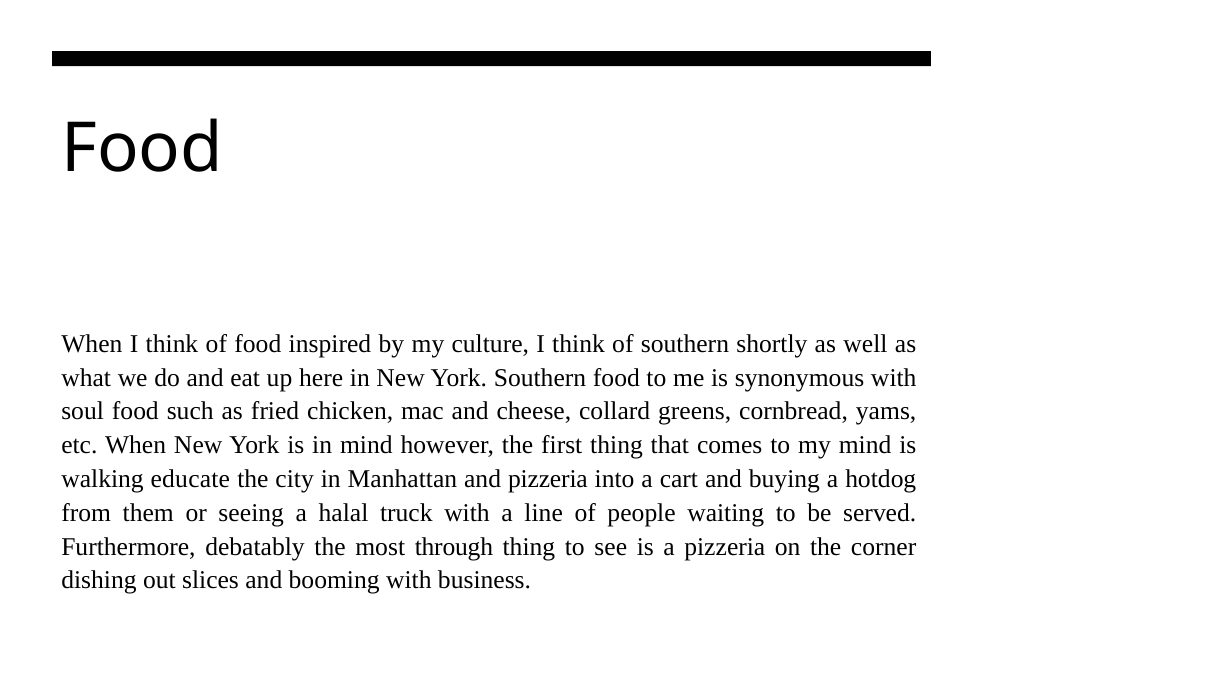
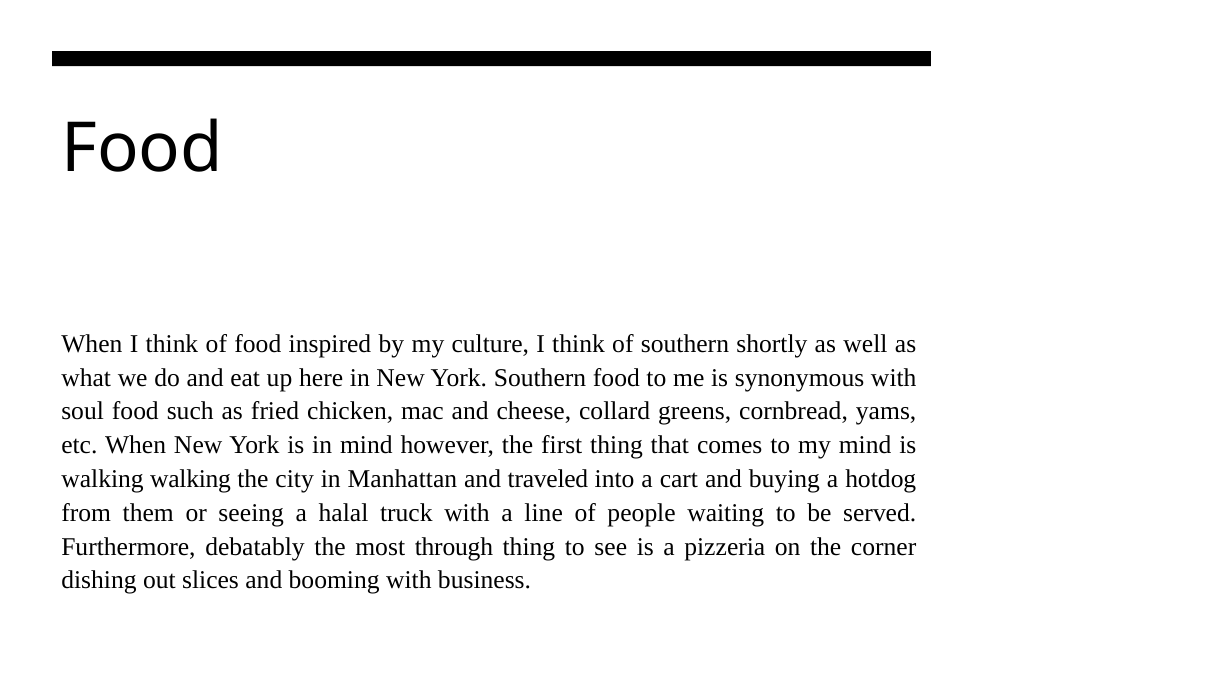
walking educate: educate -> walking
and pizzeria: pizzeria -> traveled
